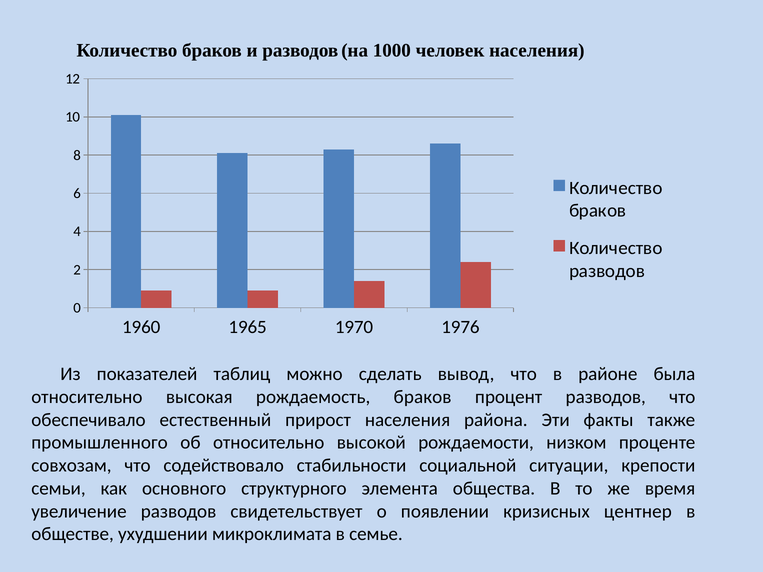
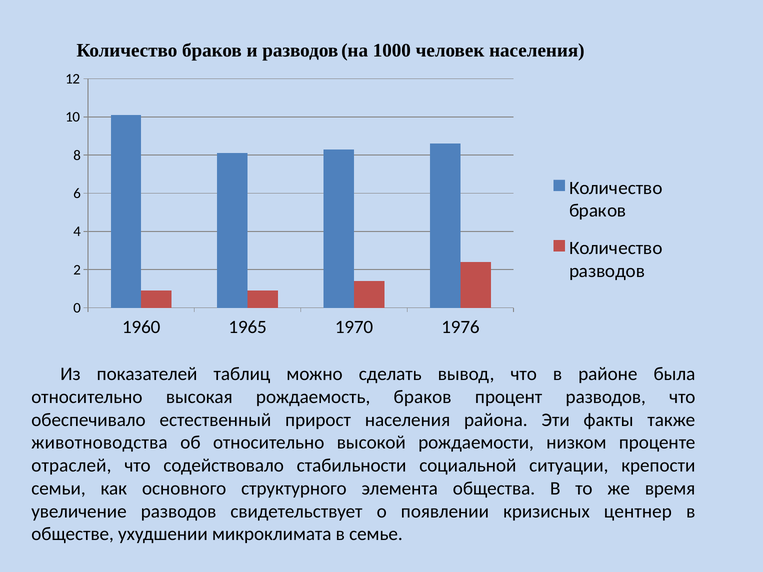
промышленного: промышленного -> животноводства
совхозам: совхозам -> отраслей
